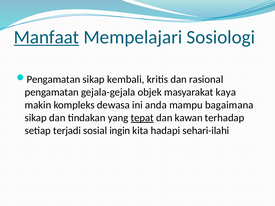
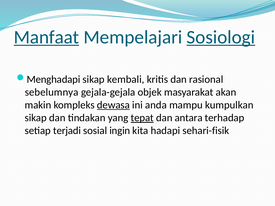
Sosiologi underline: none -> present
Pengamatan at (53, 79): Pengamatan -> Menghadapi
pengamatan at (52, 92): pengamatan -> sebelumnya
kaya: kaya -> akan
dewasa underline: none -> present
bagaimana: bagaimana -> kumpulkan
kawan: kawan -> antara
sehari-ilahi: sehari-ilahi -> sehari-fisik
